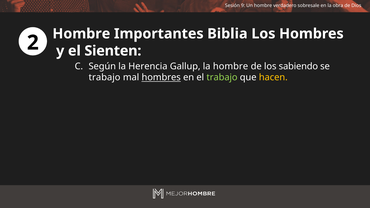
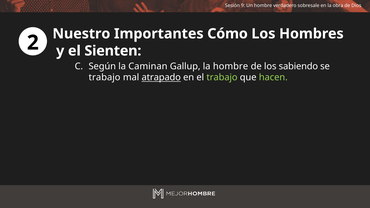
Hombre at (81, 34): Hombre -> Nuestro
Biblia: Biblia -> Cómo
Herencia: Herencia -> Caminan
mal hombres: hombres -> atrapado
hacen colour: yellow -> light green
